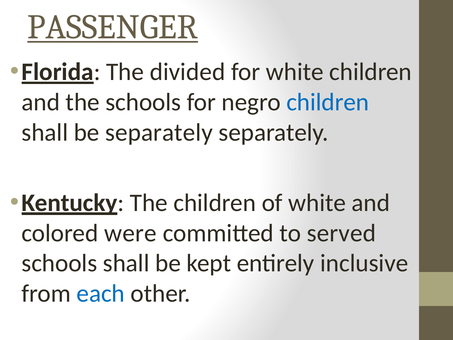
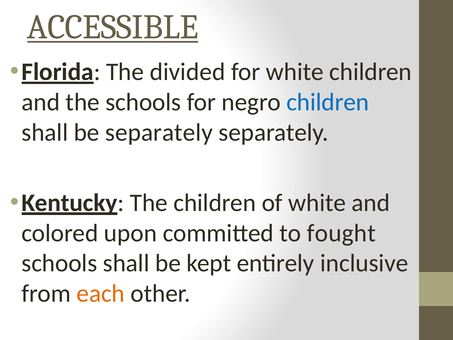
PASSENGER: PASSENGER -> ACCESSIBLE
were: were -> upon
served: served -> fought
each colour: blue -> orange
